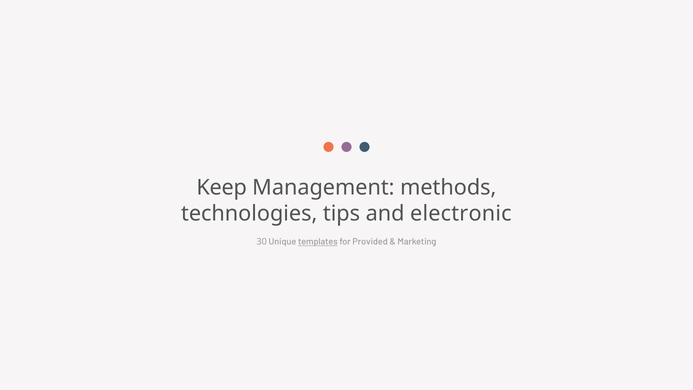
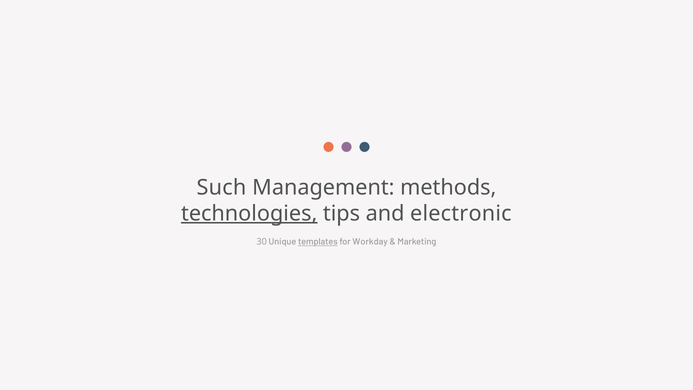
Keep: Keep -> Such
technologies underline: none -> present
Provided: Provided -> Workday
